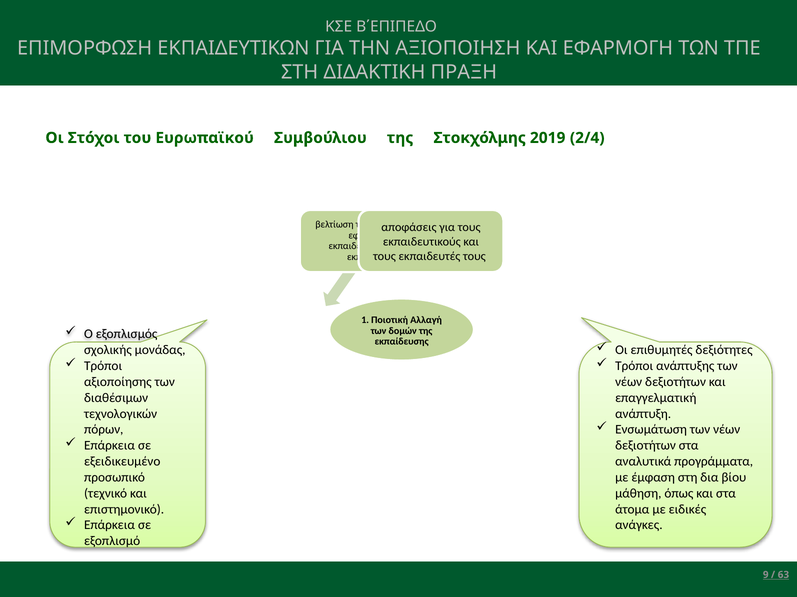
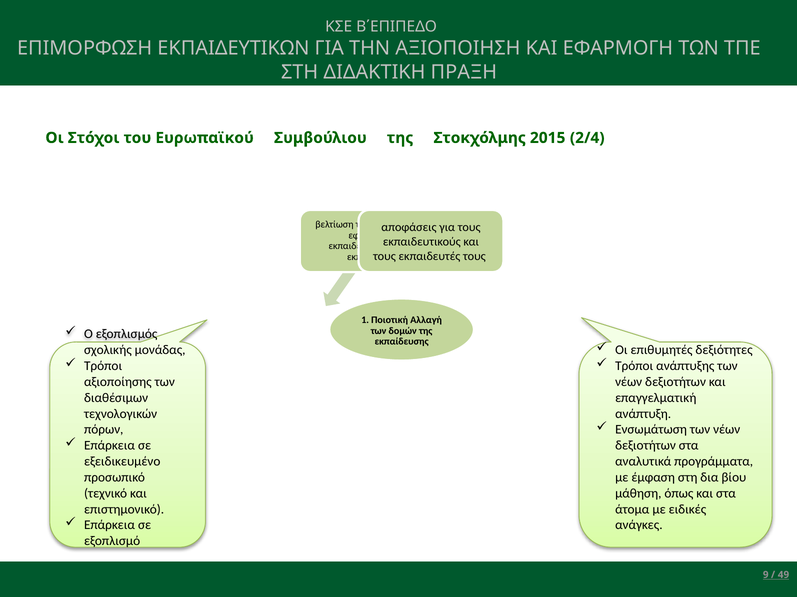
2019: 2019 -> 2015
63: 63 -> 49
